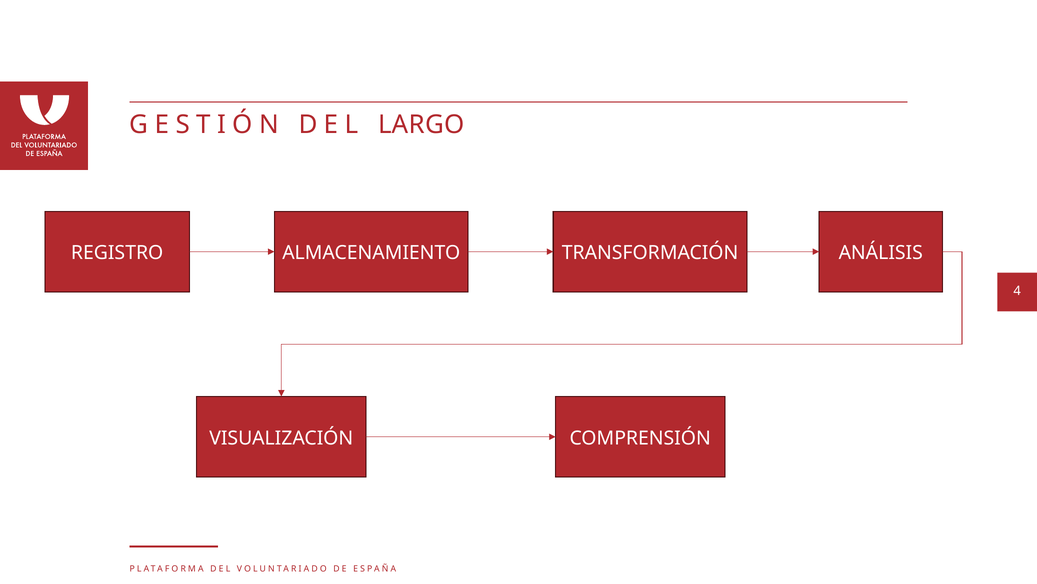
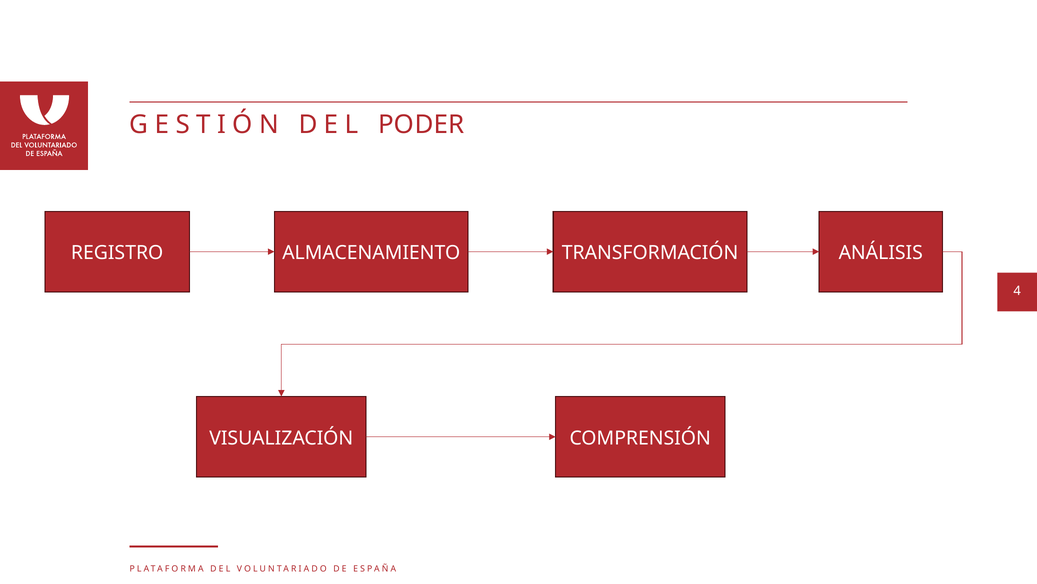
LARGO: LARGO -> PODER
